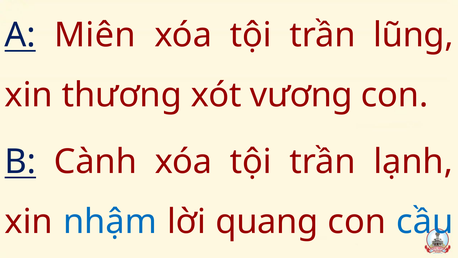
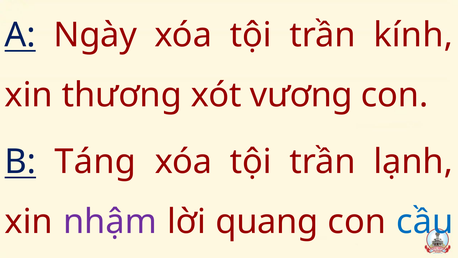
Miên: Miên -> Ngày
lũng: lũng -> kính
Cành: Cành -> Táng
nhậm colour: blue -> purple
